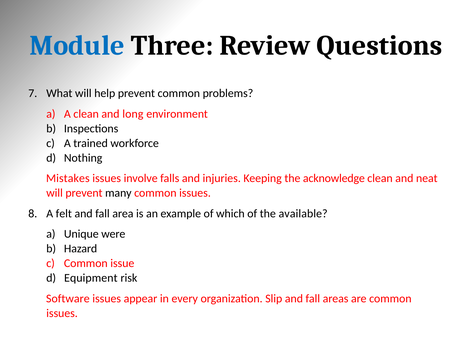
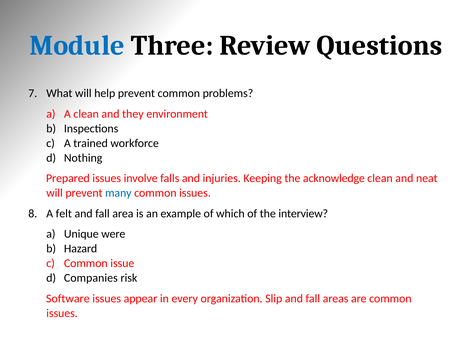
long: long -> they
Mistakes: Mistakes -> Prepared
many colour: black -> blue
available: available -> interview
Equipment: Equipment -> Companies
